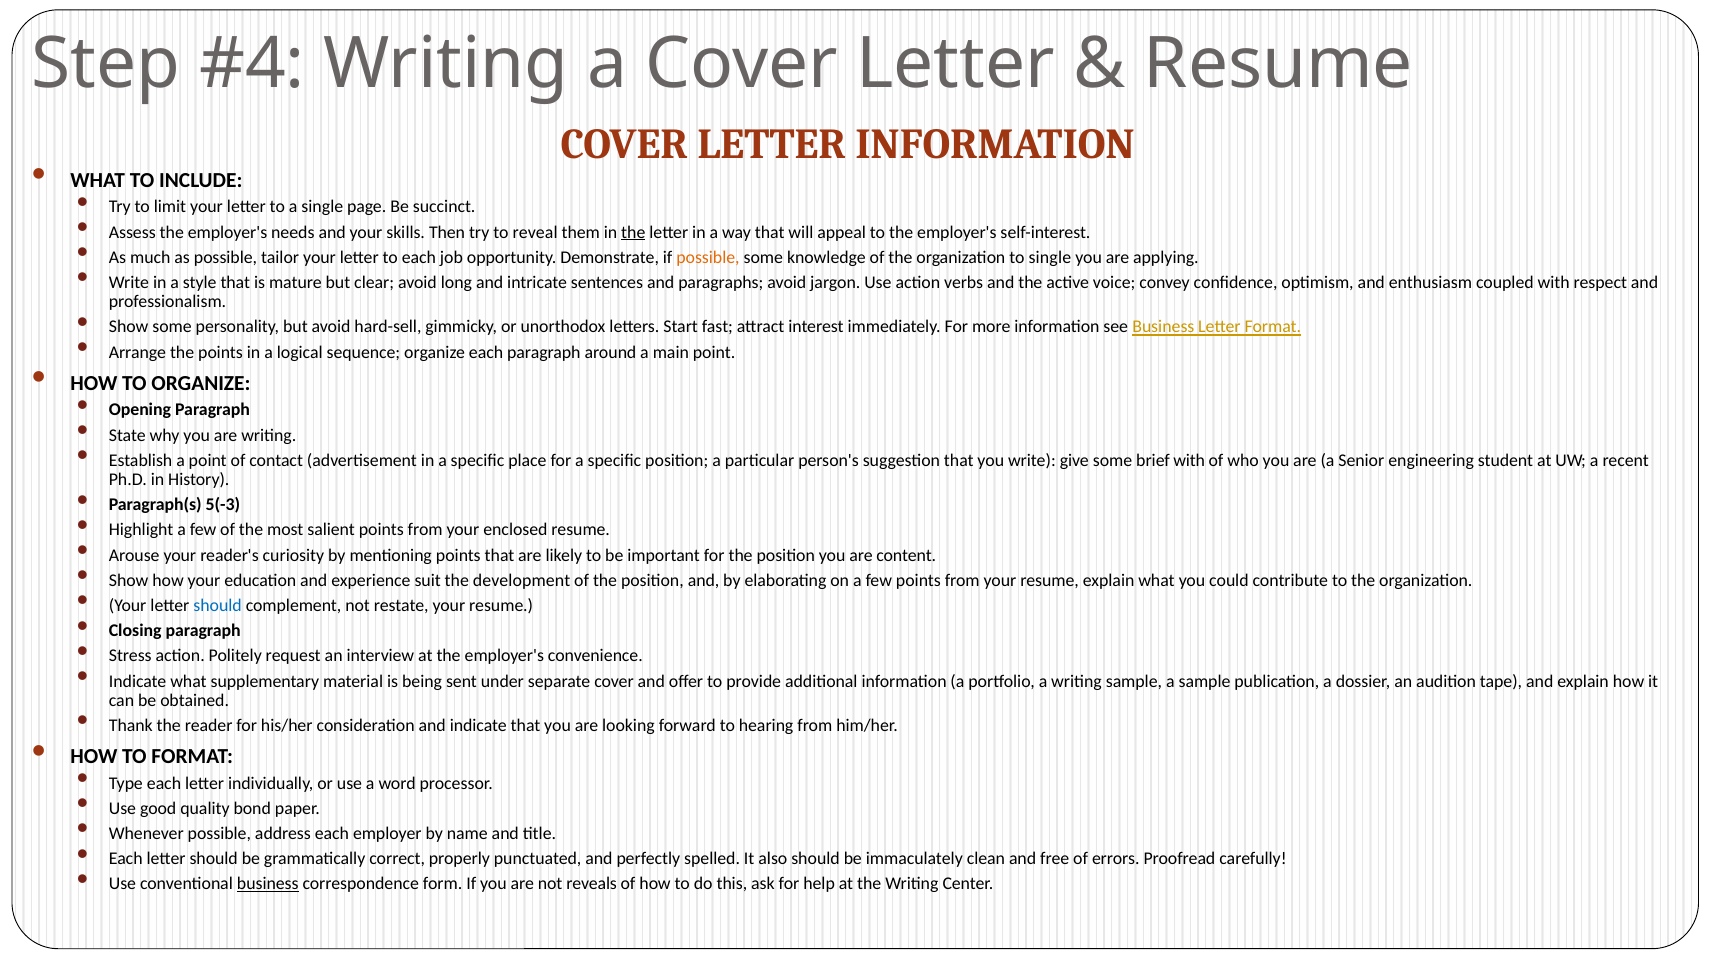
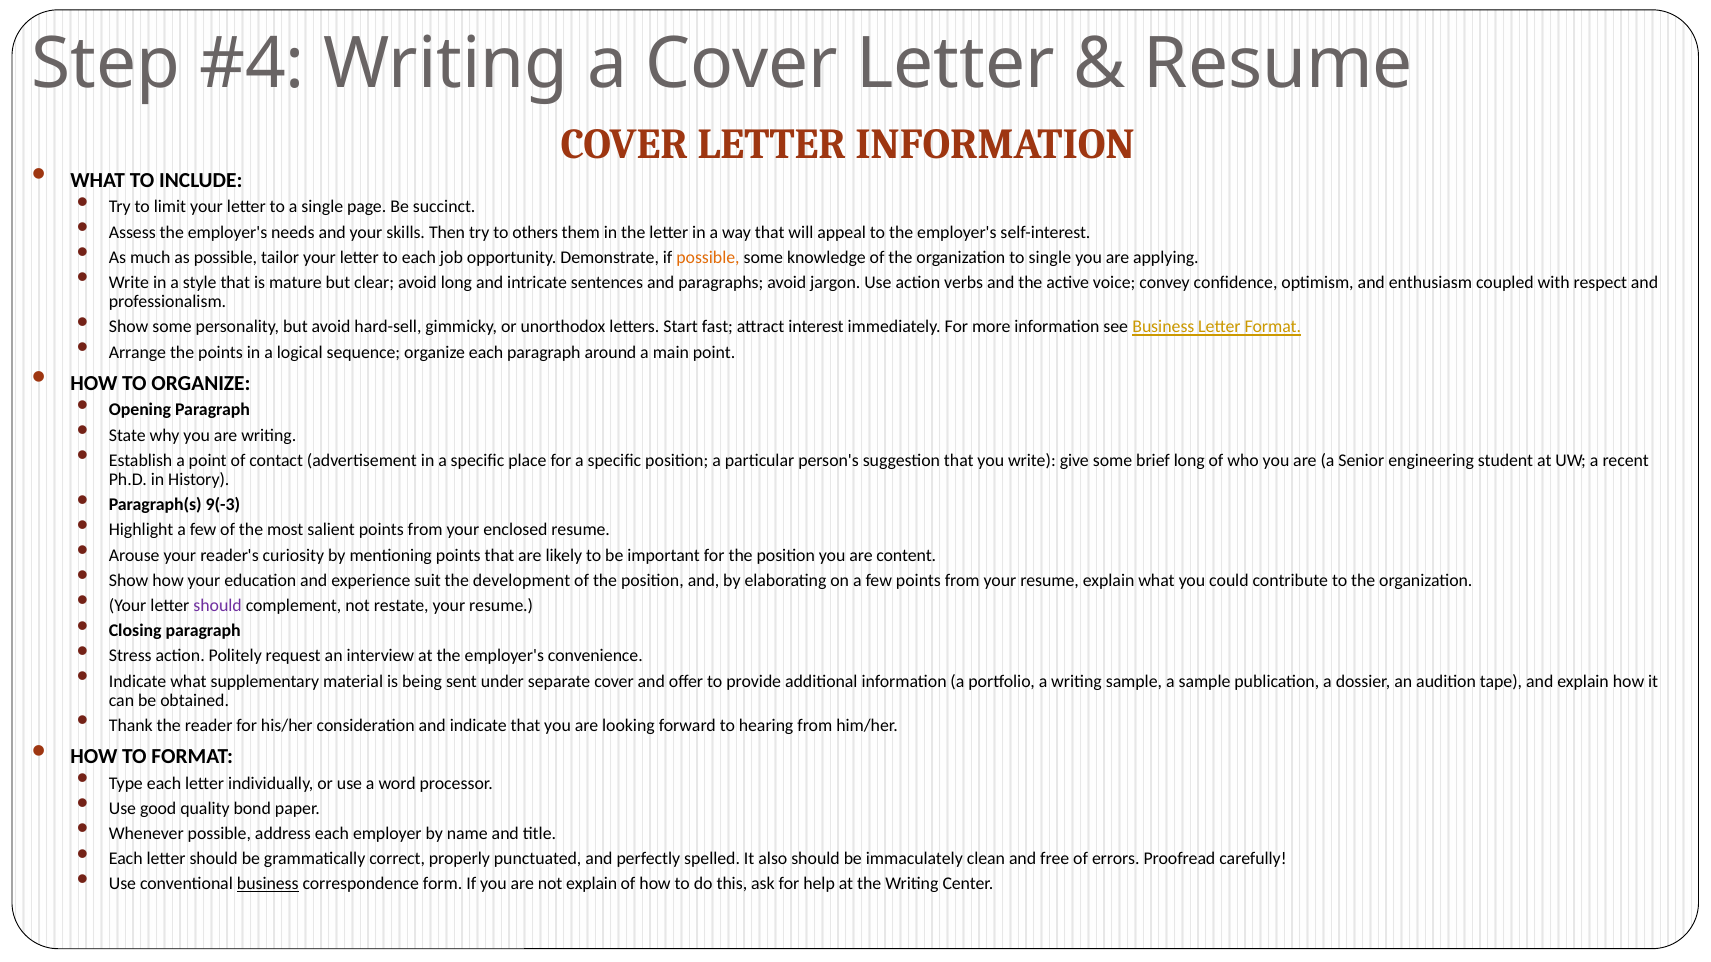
reveal: reveal -> others
the at (633, 232) underline: present -> none
brief with: with -> long
5(-3: 5(-3 -> 9(-3
should at (218, 606) colour: blue -> purple
not reveals: reveals -> explain
